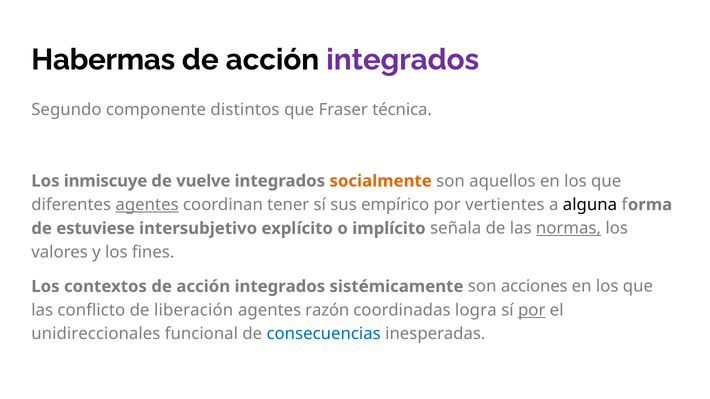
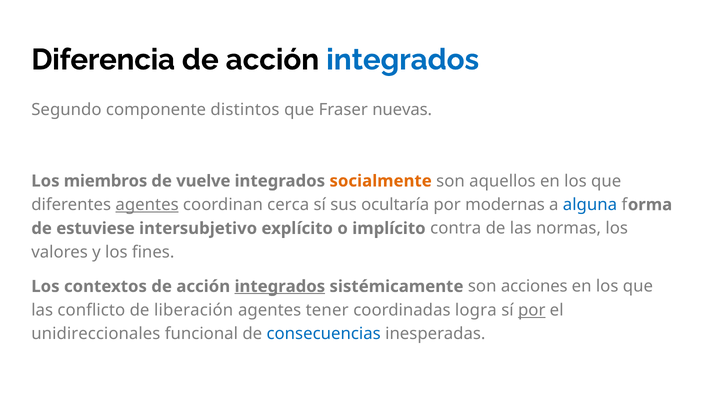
Habermas: Habermas -> Diferencia
integrados at (403, 60) colour: purple -> blue
técnica: técnica -> nuevas
inmiscuye: inmiscuye -> miembros
tener: tener -> cerca
empírico: empírico -> ocultaría
vertientes: vertientes -> modernas
alguna colour: black -> blue
señala: señala -> contra
normas underline: present -> none
integrados at (280, 287) underline: none -> present
razón: razón -> tener
